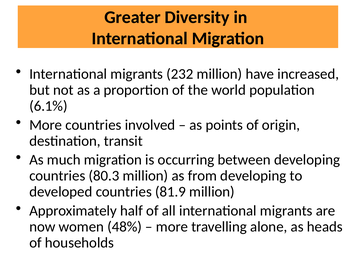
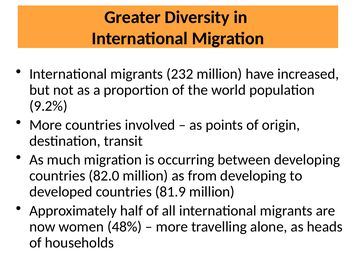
6.1%: 6.1% -> 9.2%
80.3: 80.3 -> 82.0
